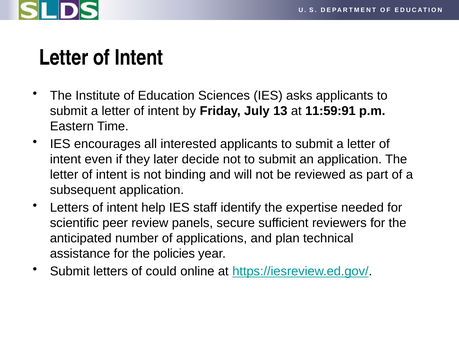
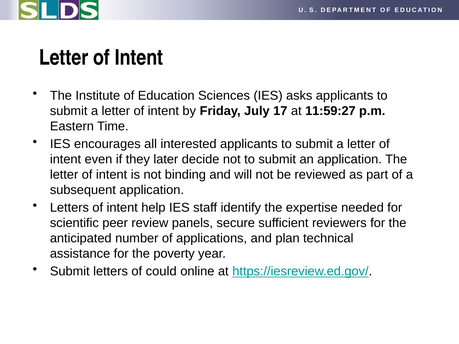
13: 13 -> 17
11:59:91: 11:59:91 -> 11:59:27
policies: policies -> poverty
